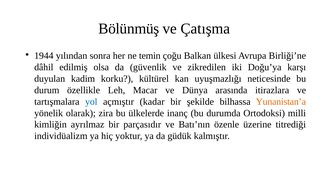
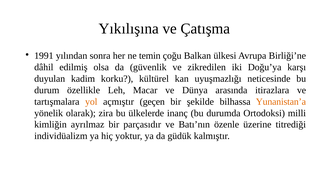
Bölünmüş: Bölünmüş -> Yıkılışına
1944: 1944 -> 1991
yol colour: blue -> orange
kadar: kadar -> geçen
